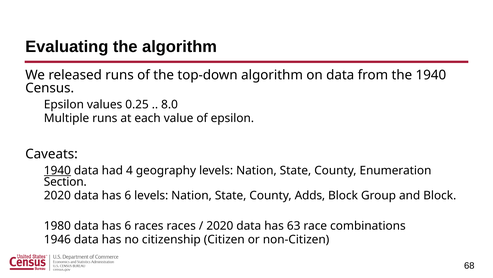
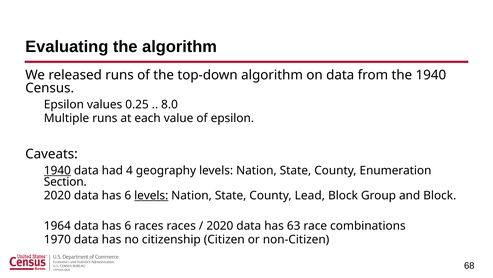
levels at (151, 195) underline: none -> present
Adds: Adds -> Lead
1980: 1980 -> 1964
1946: 1946 -> 1970
